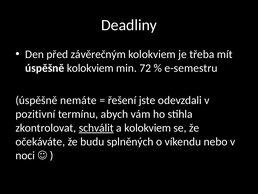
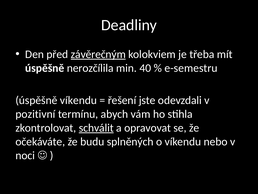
závěrečným underline: none -> present
úspěšně kolokviem: kolokviem -> nerozčílila
72: 72 -> 40
úspěšně nemáte: nemáte -> víkendu
a kolokviem: kolokviem -> opravovat
